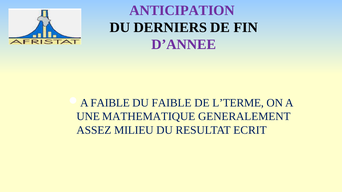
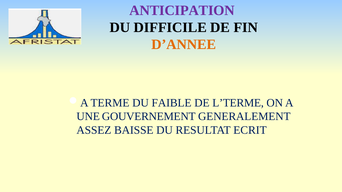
DERNIERS: DERNIERS -> DIFFICILE
D’ANNEE colour: purple -> orange
A FAIBLE: FAIBLE -> TERME
MATHEMATIQUE: MATHEMATIQUE -> GOUVERNEMENT
MILIEU: MILIEU -> BAISSE
